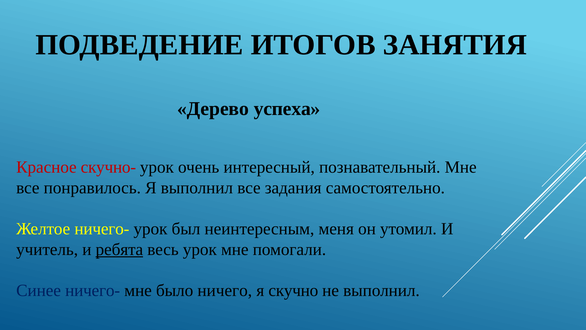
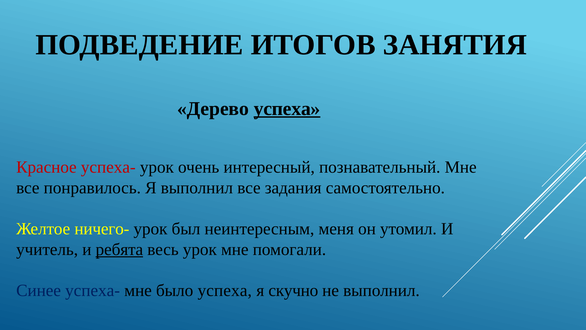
успеха at (287, 109) underline: none -> present
Красное скучно-: скучно- -> успеха-
Синее ничего-: ничего- -> успеха-
было ничего: ничего -> успеха
